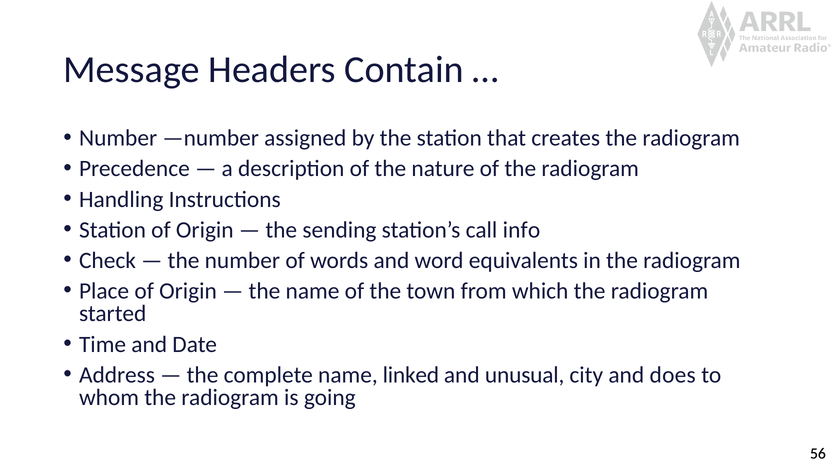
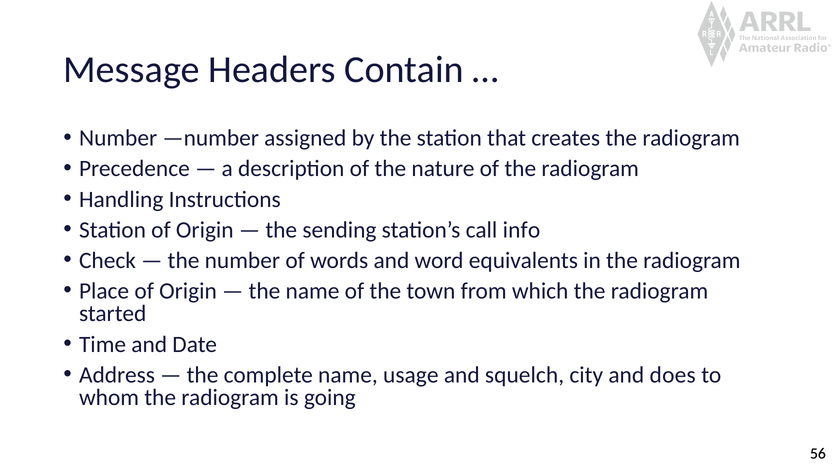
linked: linked -> usage
unusual: unusual -> squelch
